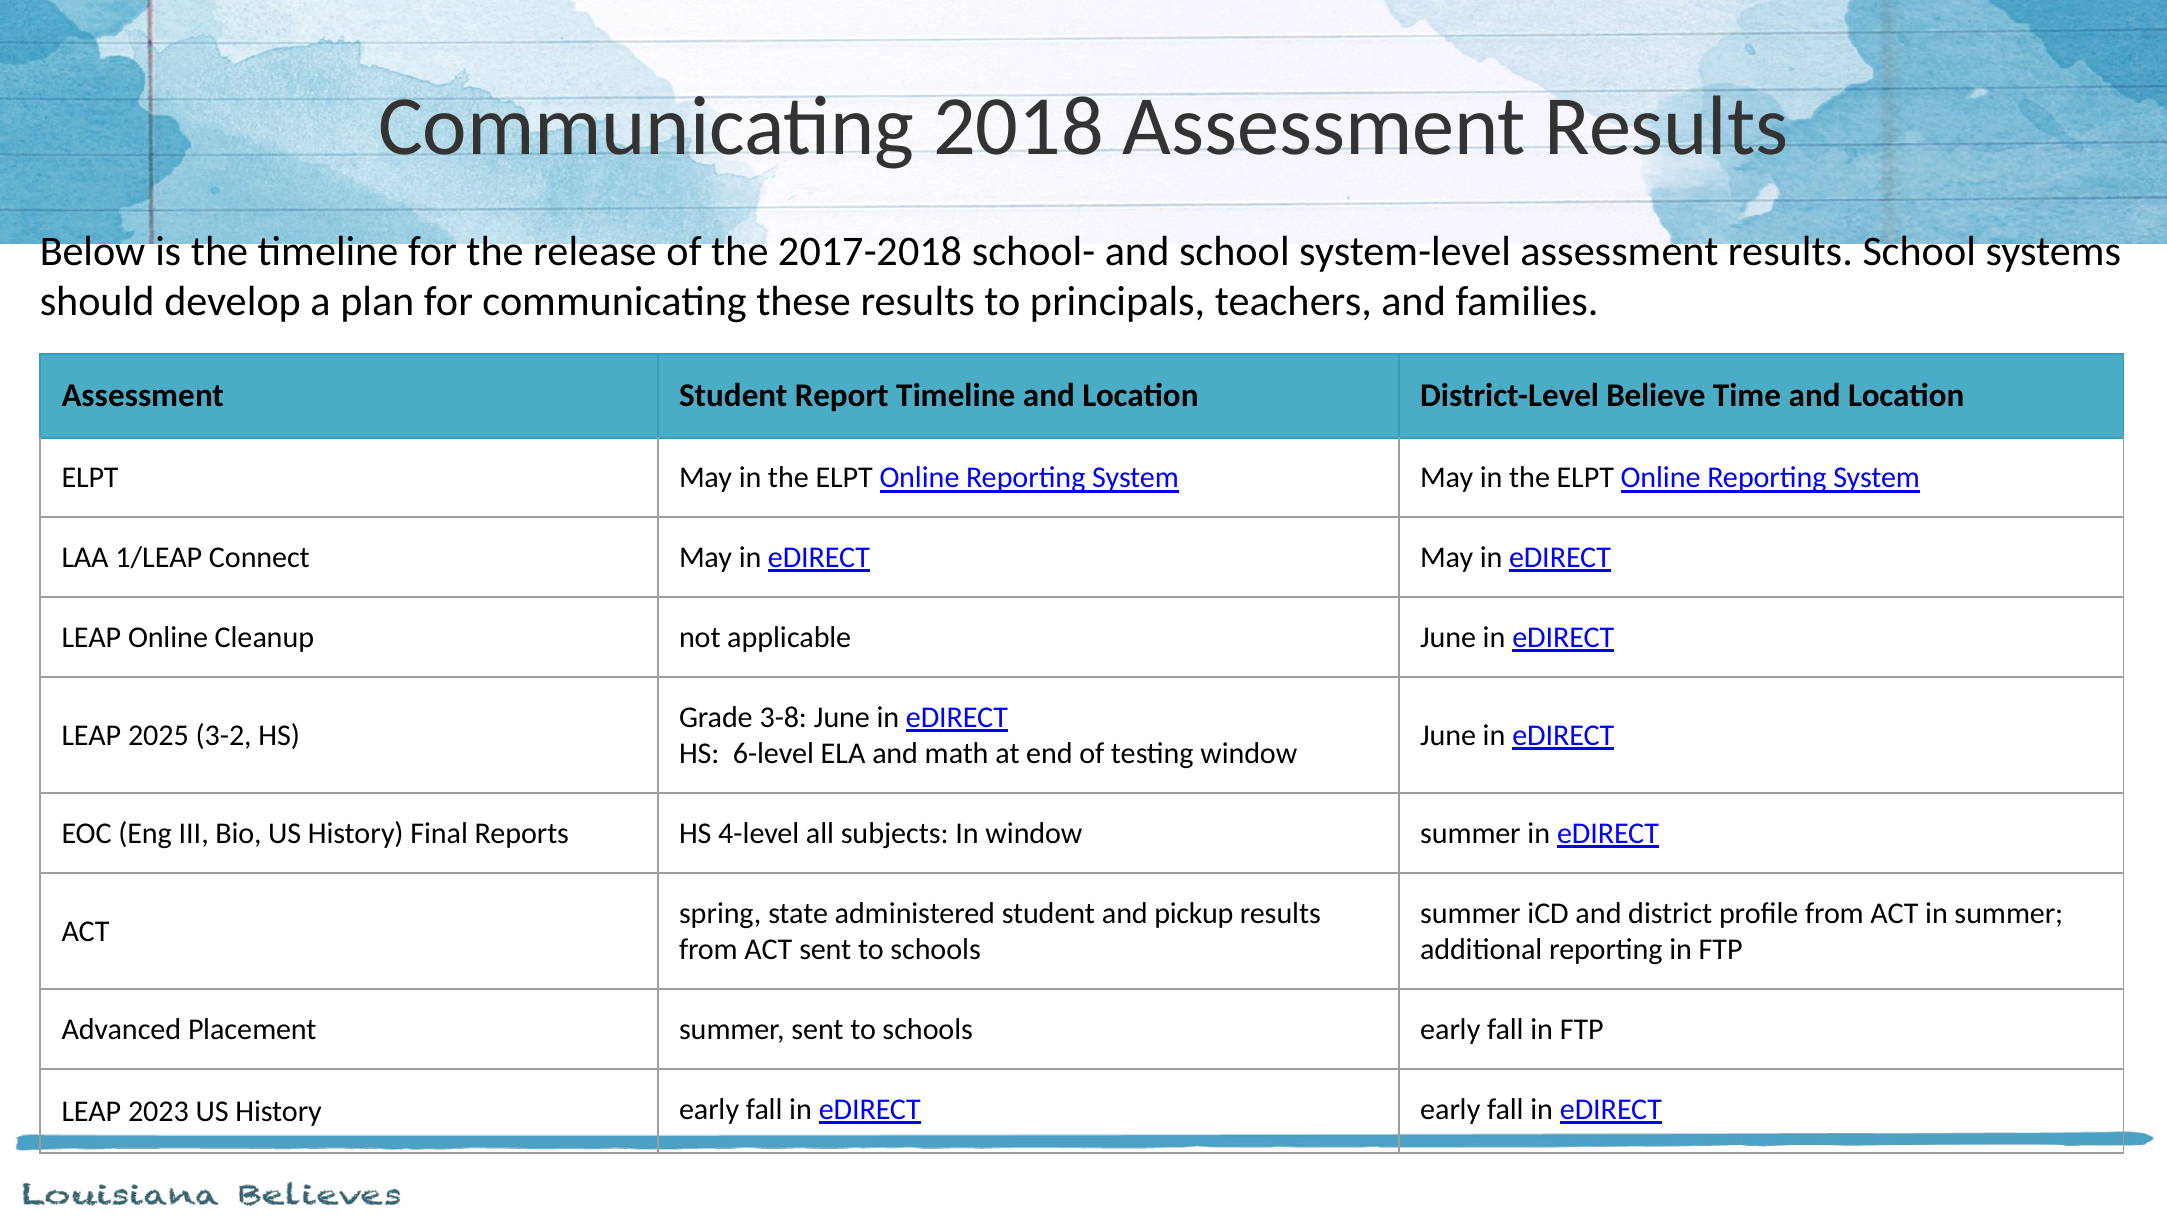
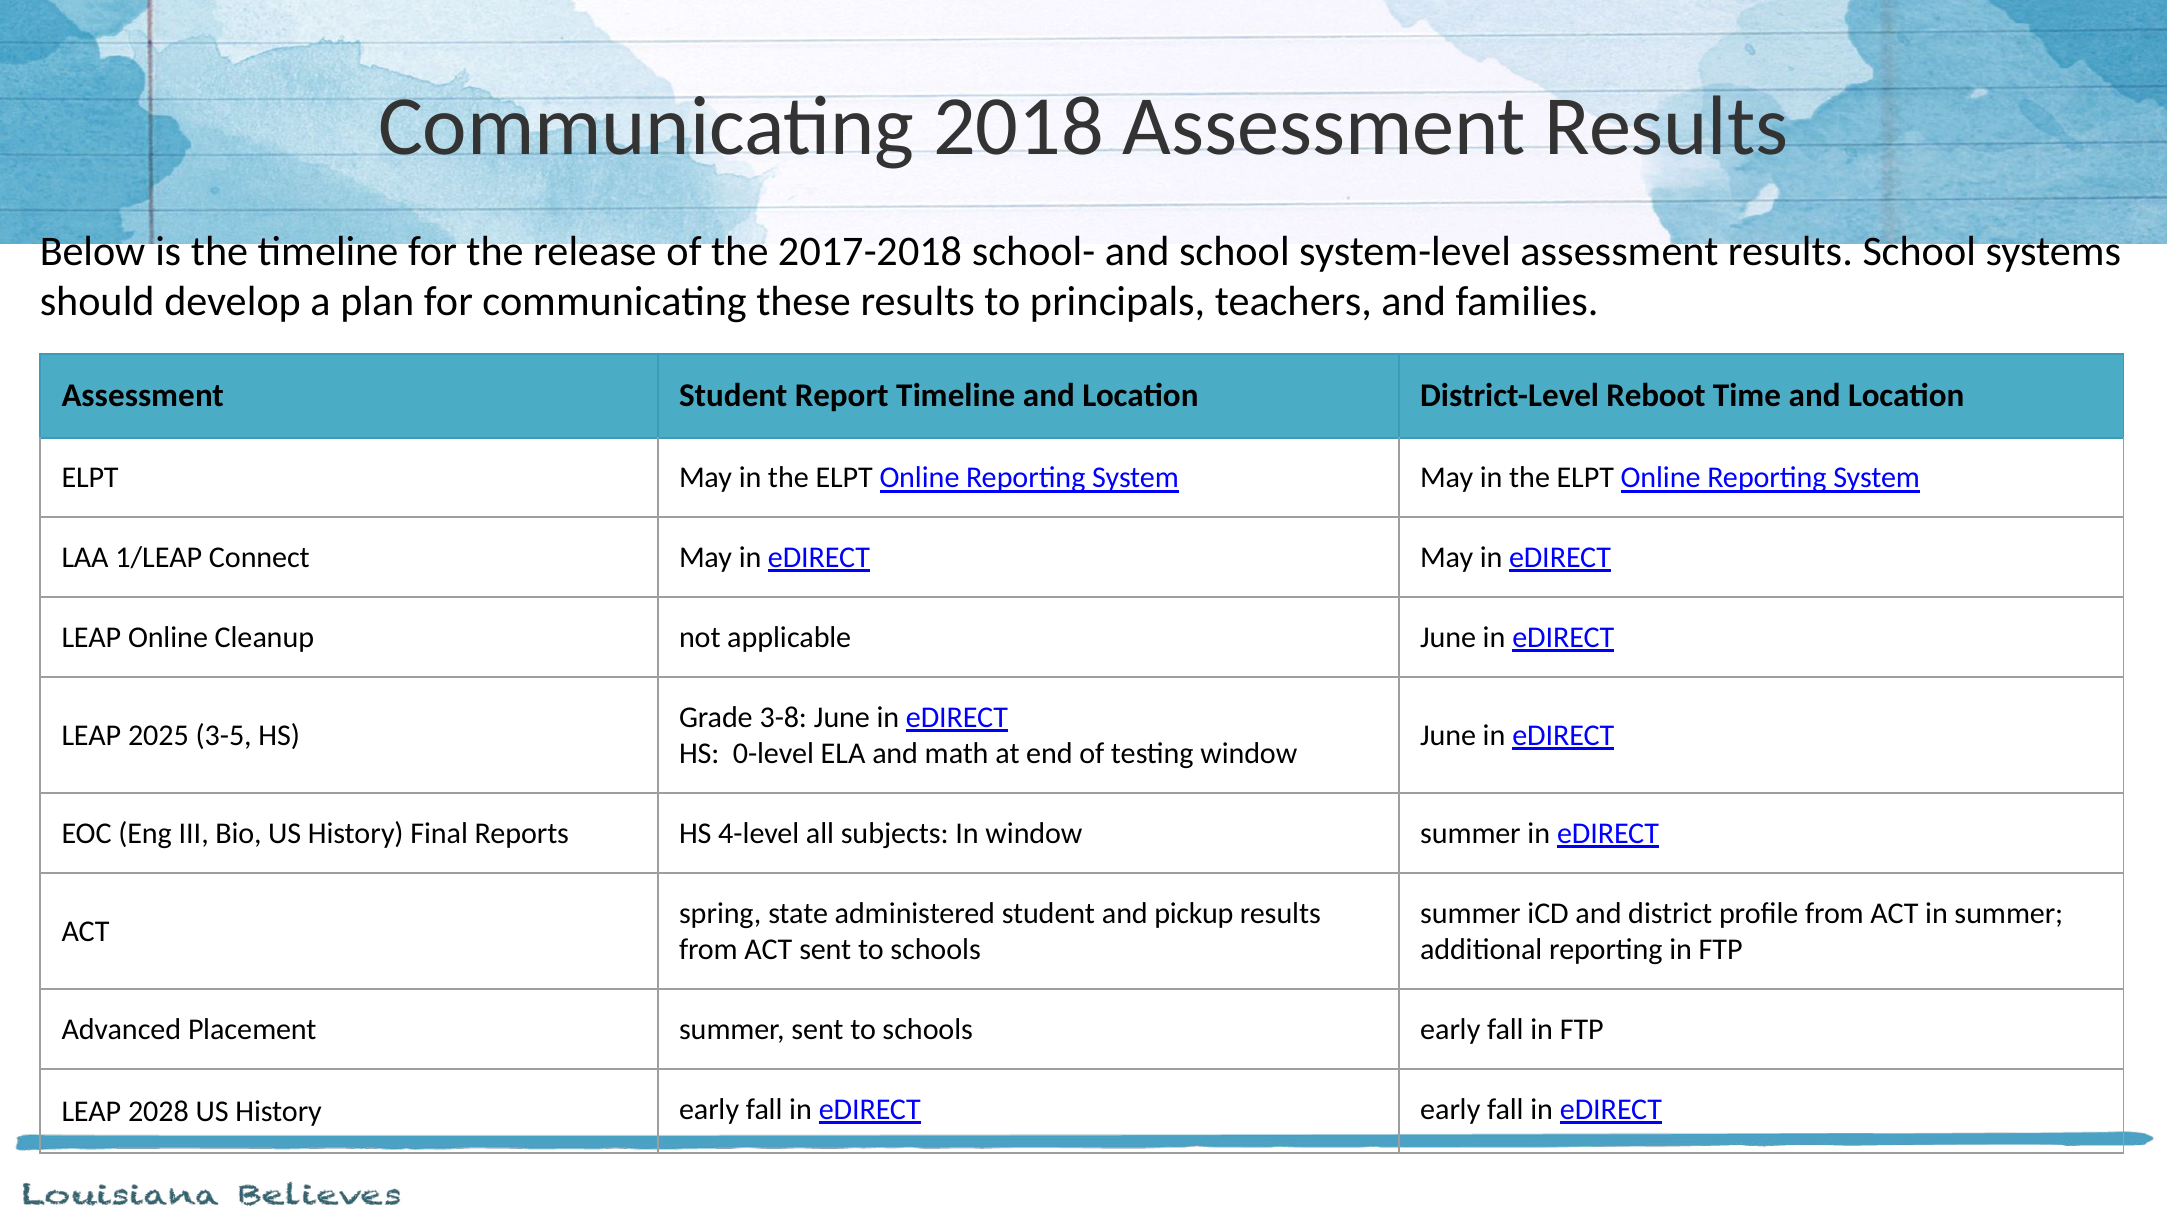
Believe: Believe -> Reboot
3-2: 3-2 -> 3-5
6-level: 6-level -> 0-level
2023: 2023 -> 2028
